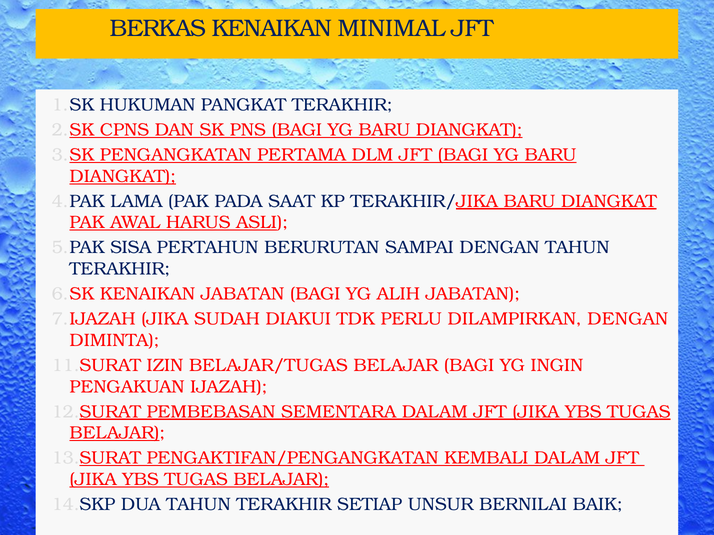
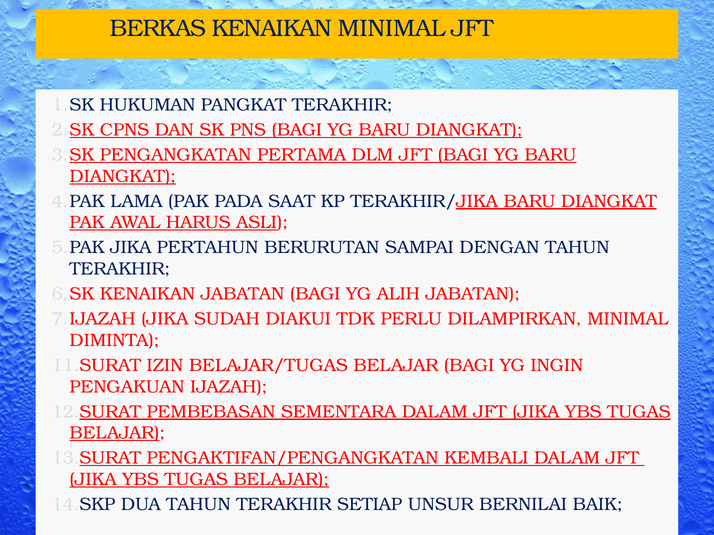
SISA at (131, 248): SISA -> JIKA
DILAMPIRKAN DENGAN: DENGAN -> MINIMAL
